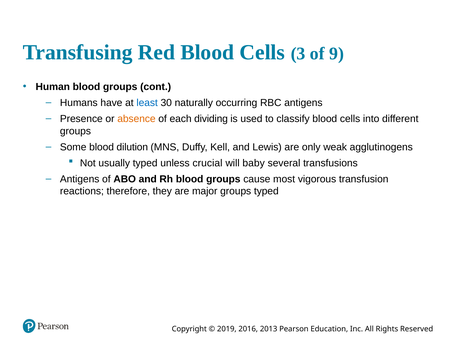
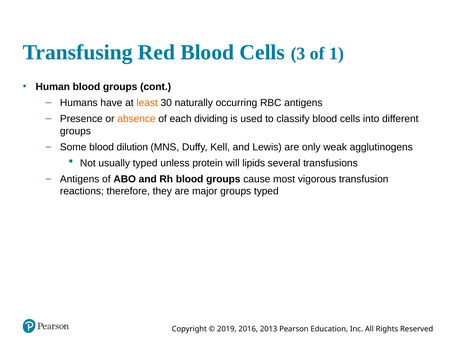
9: 9 -> 1
least colour: blue -> orange
crucial: crucial -> protein
baby: baby -> lipids
